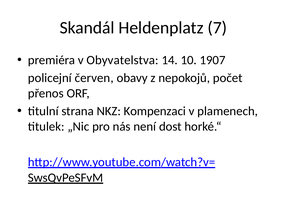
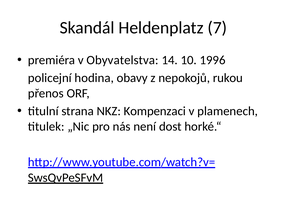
1907: 1907 -> 1996
červen: červen -> hodina
počet: počet -> rukou
